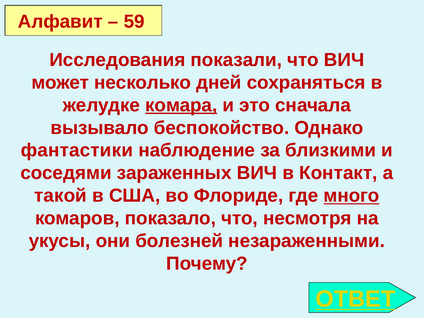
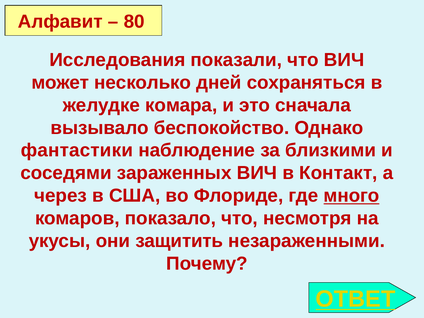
59: 59 -> 80
комара underline: present -> none
такой: такой -> через
болезней: болезней -> защитить
